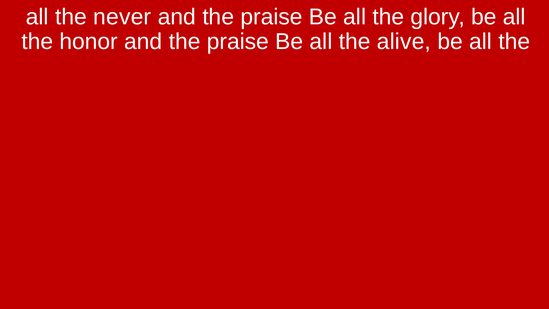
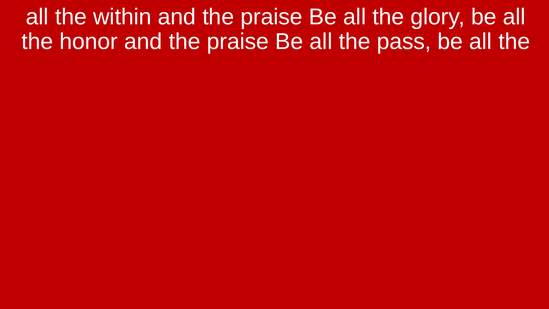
never: never -> within
alive: alive -> pass
